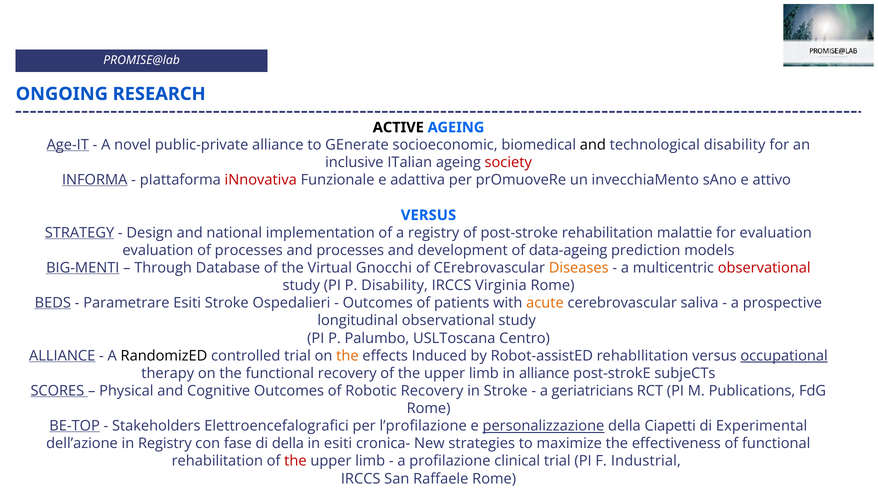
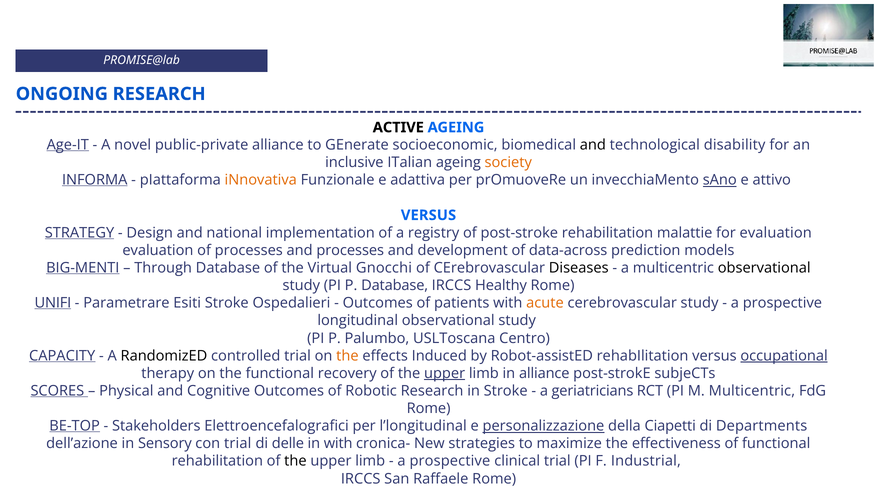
society colour: red -> orange
iNnovativa colour: red -> orange
sAno underline: none -> present
data-ageing: data-ageing -> data-across
Diseases colour: orange -> black
observational at (764, 268) colour: red -> black
P Disability: Disability -> Database
Virginia: Virginia -> Healthy
BEDS: BEDS -> UNIFI
cerebrovascular saliva: saliva -> study
ALLIANCE at (62, 356): ALLIANCE -> CAPACITY
upper at (445, 373) underline: none -> present
Robotic Recovery: Recovery -> Research
M Publications: Publications -> Multicentric
l’profilazione: l’profilazione -> l’longitudinal
Experimental: Experimental -> Departments
in Registry: Registry -> Sensory
con fase: fase -> trial
di della: della -> delle
in esiti: esiti -> with
the at (295, 461) colour: red -> black
profilazione at (450, 461): profilazione -> prospective
